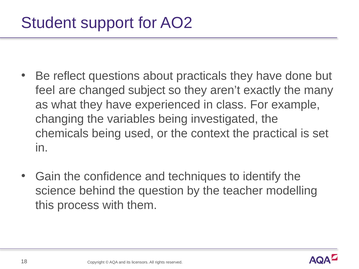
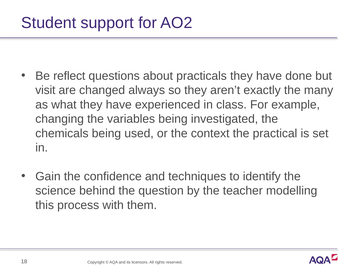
feel: feel -> visit
subject: subject -> always
